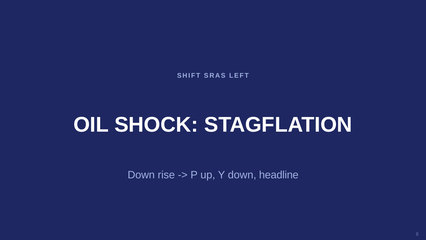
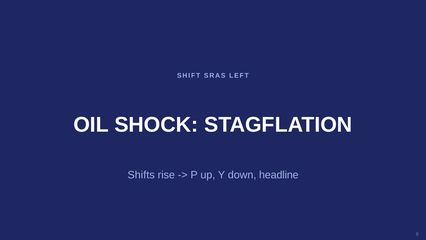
Down at (141, 175): Down -> Shifts
